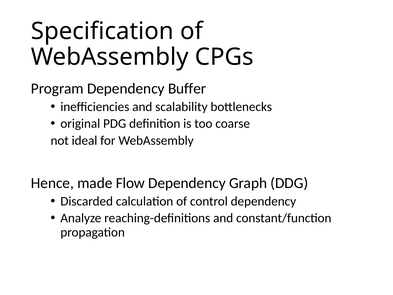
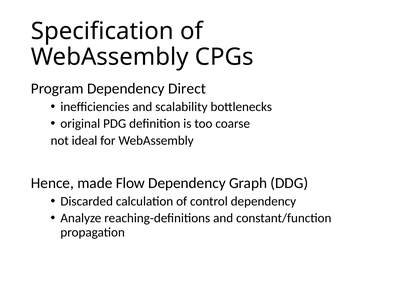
Buffer: Buffer -> Direct
